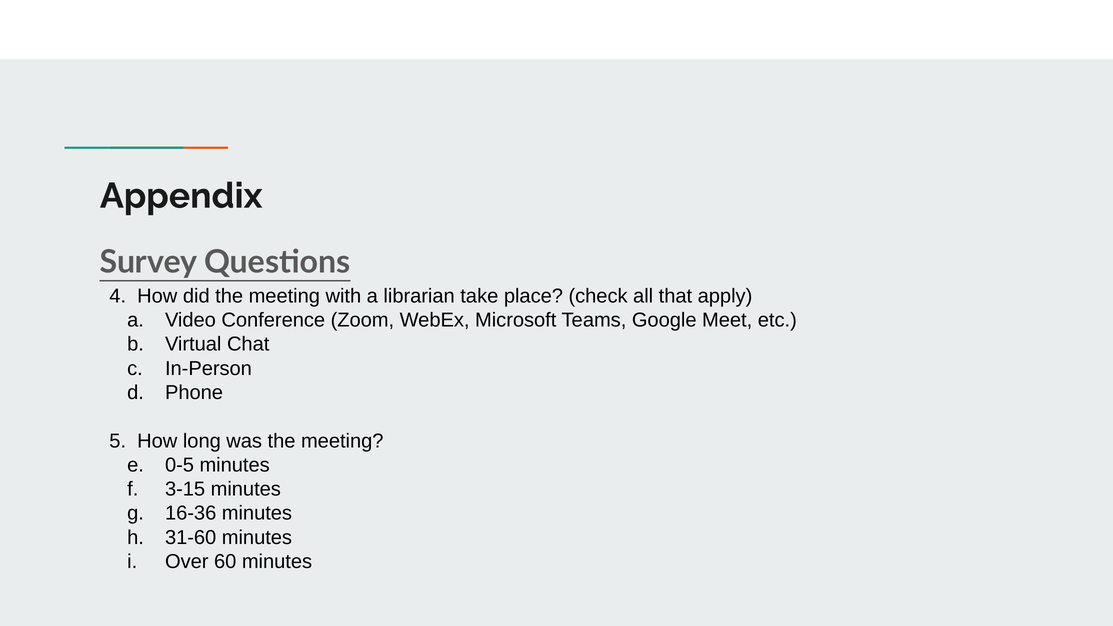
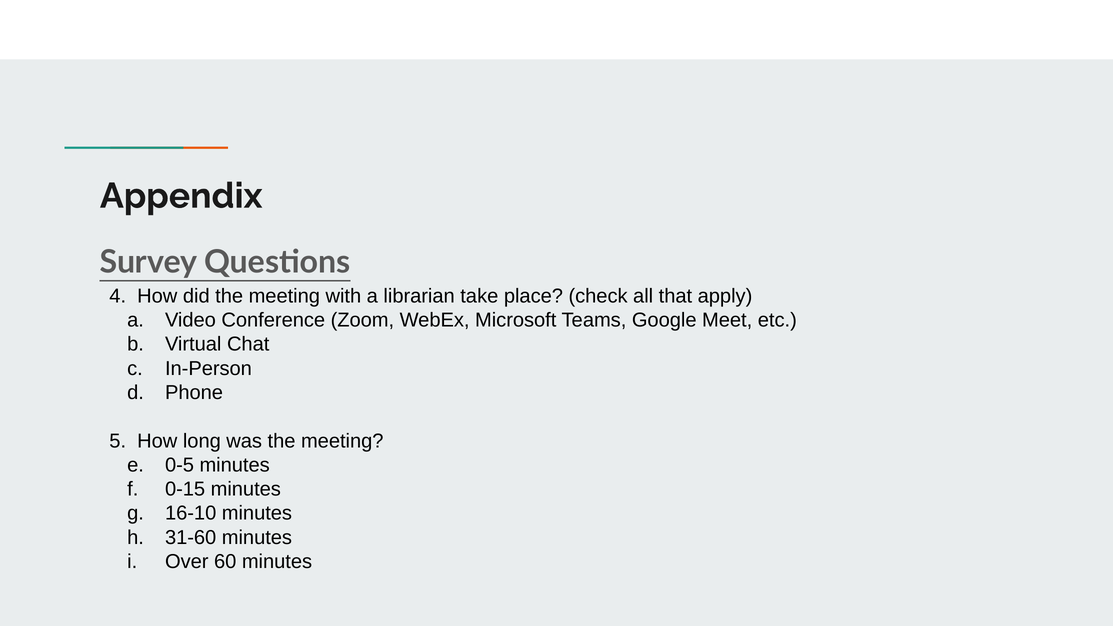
3-15: 3-15 -> 0-15
16-36: 16-36 -> 16-10
